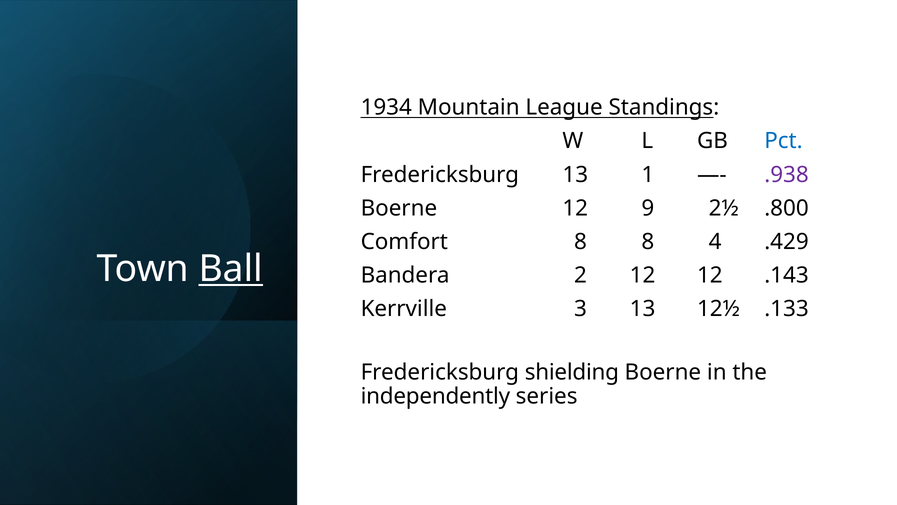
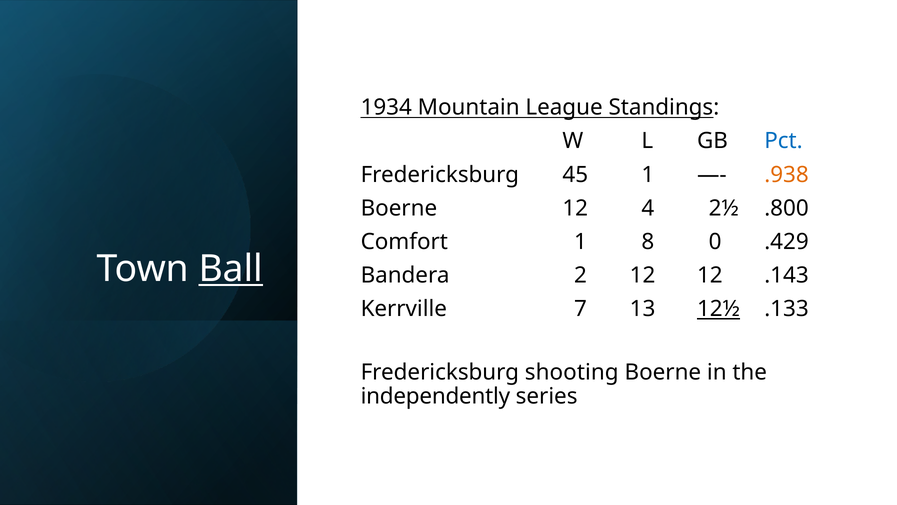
Fredericksburg 13: 13 -> 45
.938 colour: purple -> orange
9: 9 -> 4
Comfort 8: 8 -> 1
4: 4 -> 0
3: 3 -> 7
12½ underline: none -> present
shielding: shielding -> shooting
